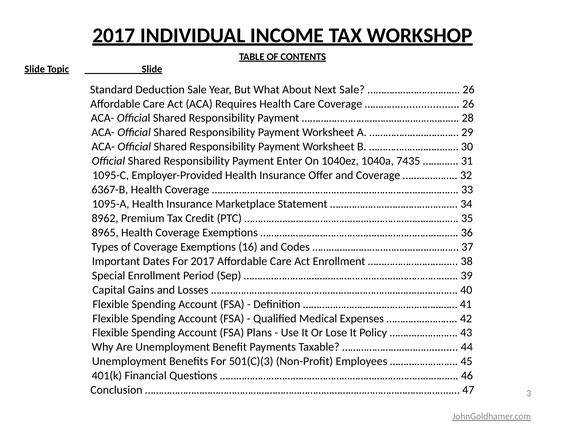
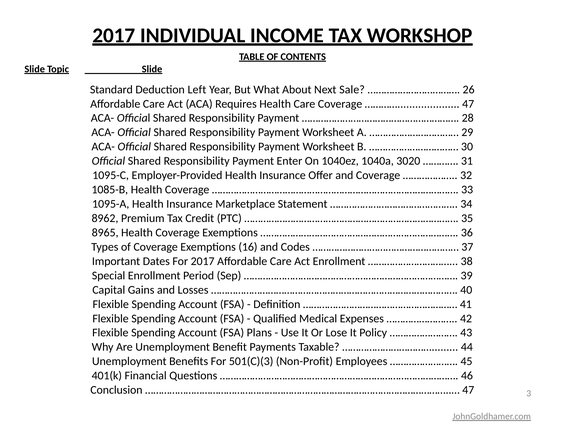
Deduction Sale: Sale -> Left
26 at (468, 104): 26 -> 47
7435: 7435 -> 3020
6367-B: 6367-B -> 1085-B
